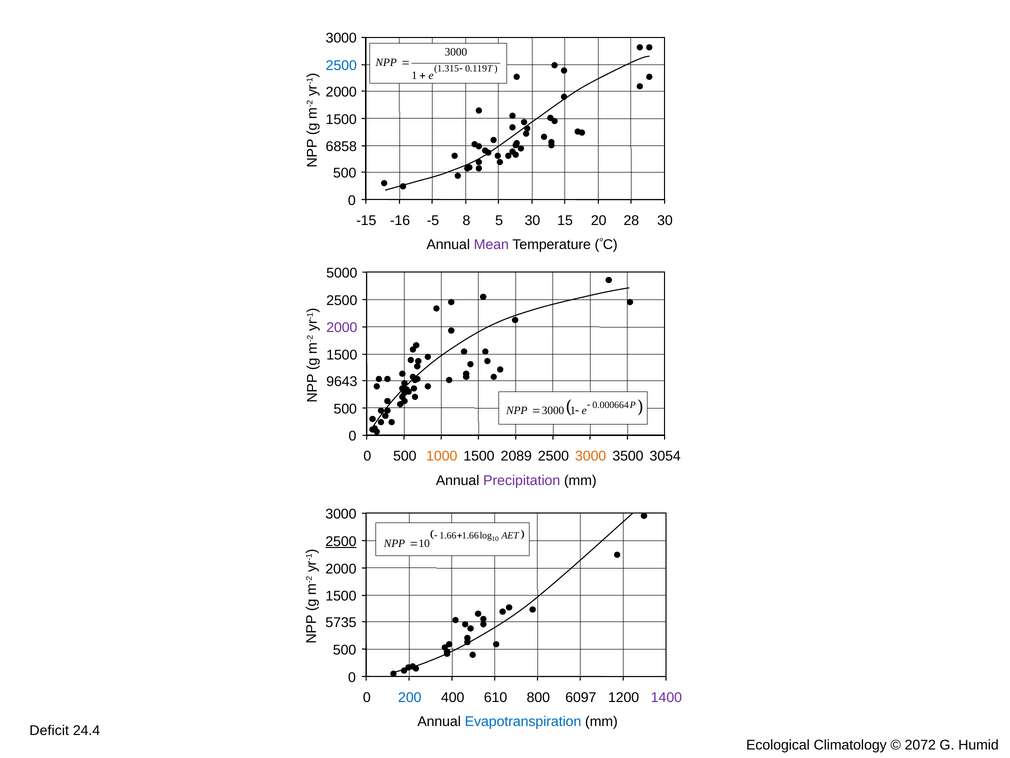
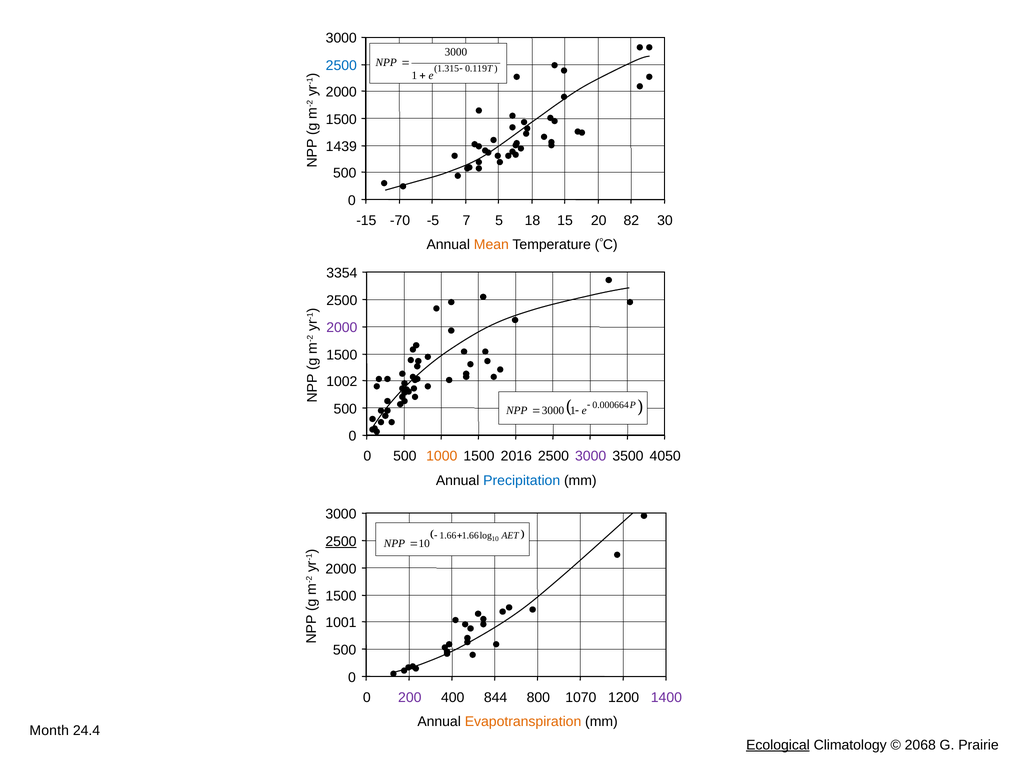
6858: 6858 -> 1439
-16: -16 -> -70
8: 8 -> 7
5 30: 30 -> 18
28: 28 -> 82
Mean colour: purple -> orange
5000: 5000 -> 3354
9643: 9643 -> 1002
2089: 2089 -> 2016
3000 at (591, 456) colour: orange -> purple
3054: 3054 -> 4050
Precipitation colour: purple -> blue
5735: 5735 -> 1001
200 colour: blue -> purple
610: 610 -> 844
6097: 6097 -> 1070
Evapotranspiration colour: blue -> orange
Deficit: Deficit -> Month
Ecological underline: none -> present
2072: 2072 -> 2068
Humid: Humid -> Prairie
